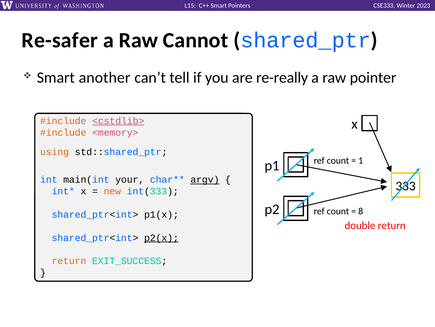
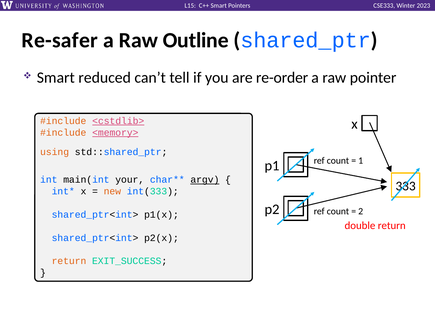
Cannot: Cannot -> Outline
another: another -> reduced
re-really: re-really -> re-order
<memory> underline: none -> present
8: 8 -> 2
p2(x underline: present -> none
